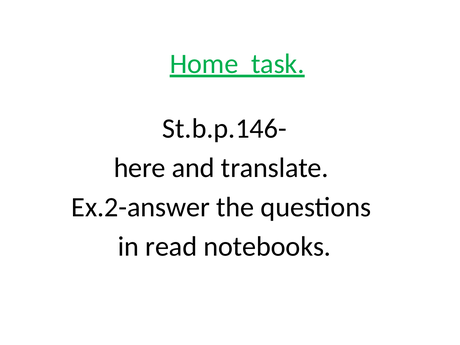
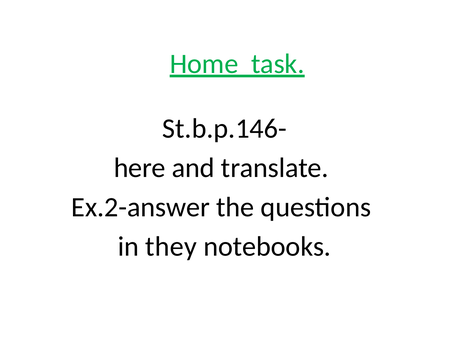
read: read -> they
